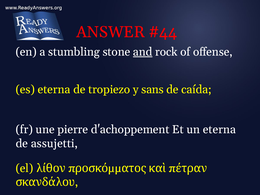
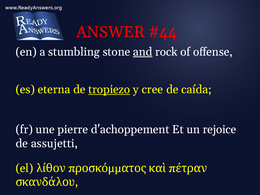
tropiezo underline: none -> present
sans: sans -> cree
un eterna: eterna -> rejoice
